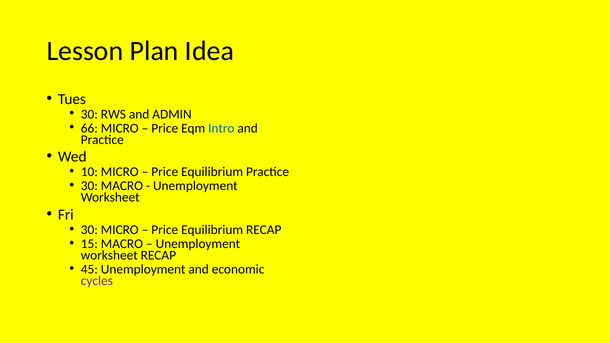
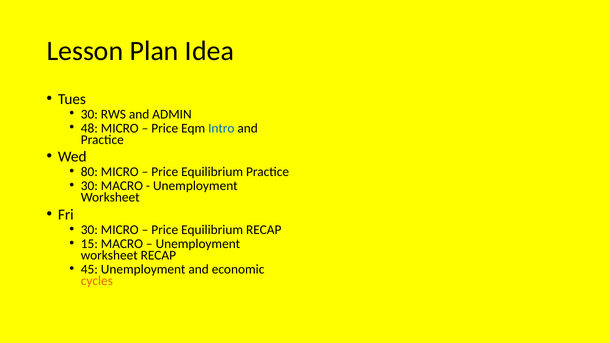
66: 66 -> 48
10: 10 -> 80
cycles colour: purple -> orange
